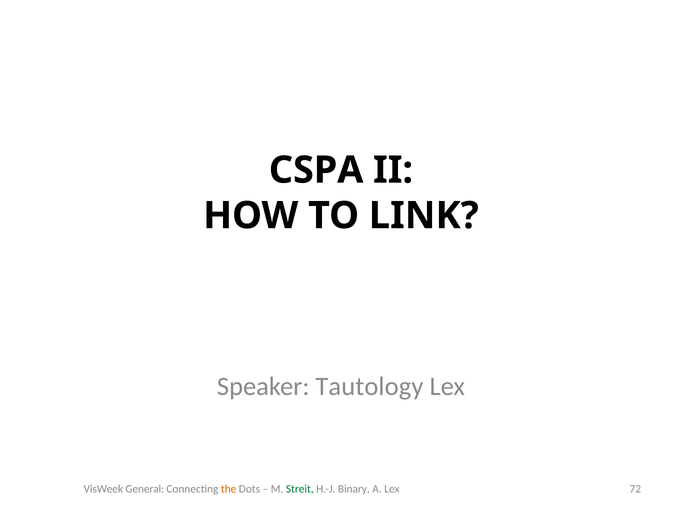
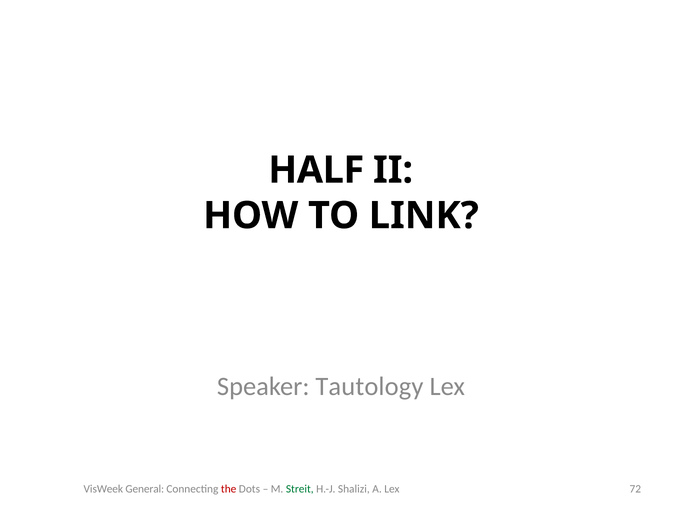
CSPA: CSPA -> HALF
the colour: orange -> red
Binary: Binary -> Shalizi
